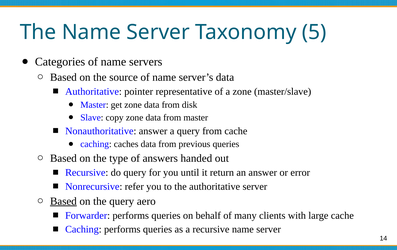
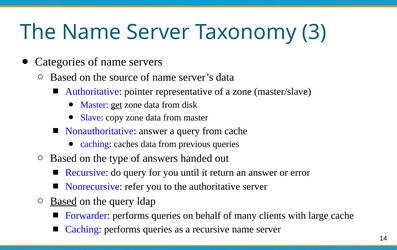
5: 5 -> 3
get underline: none -> present
aero: aero -> ldap
